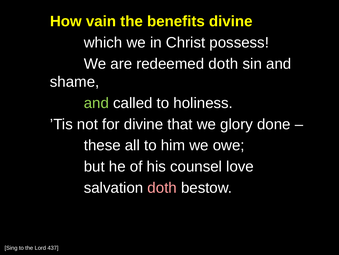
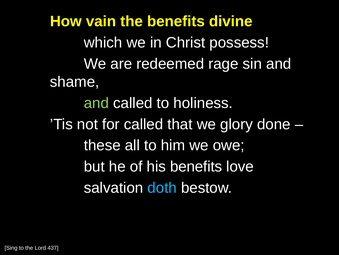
redeemed doth: doth -> rage
for divine: divine -> called
his counsel: counsel -> benefits
doth at (162, 187) colour: pink -> light blue
